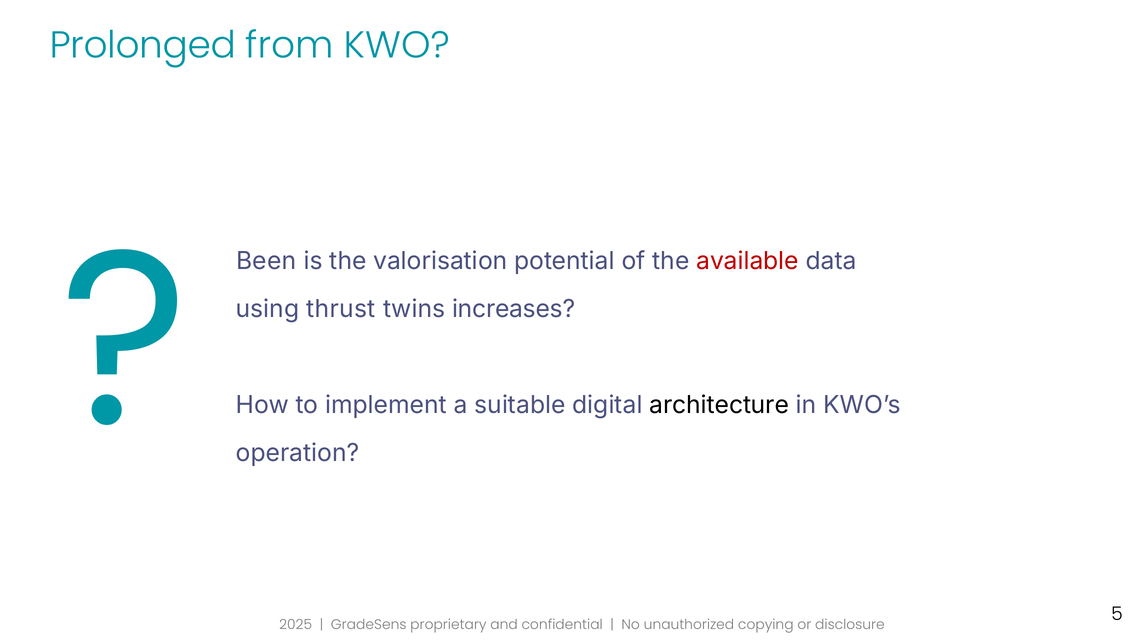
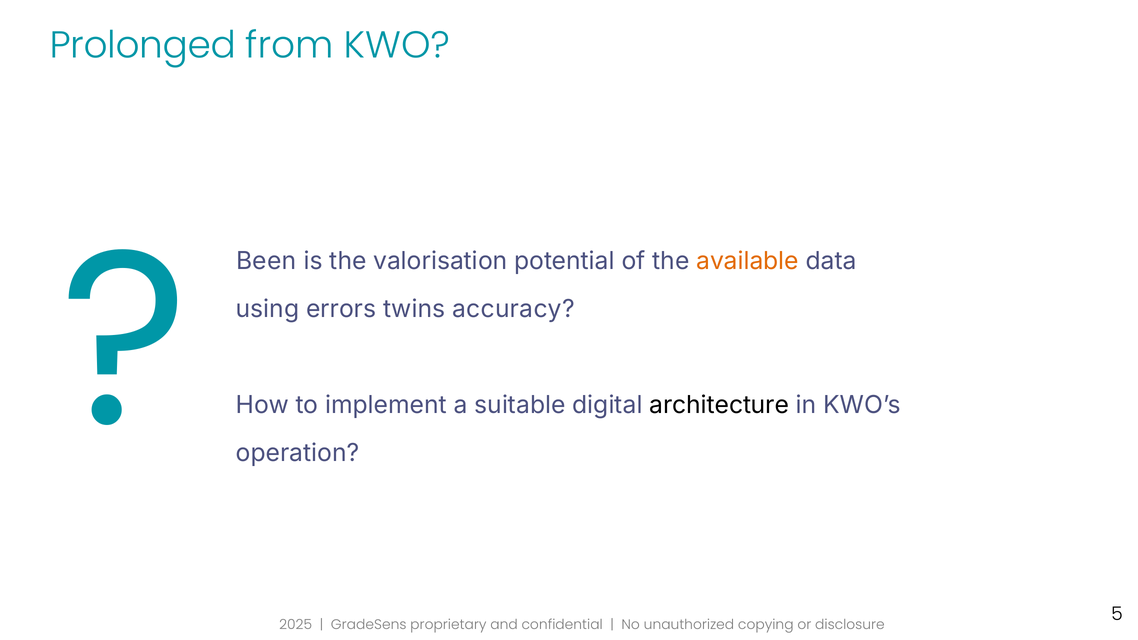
available colour: red -> orange
thrust: thrust -> errors
increases: increases -> accuracy
